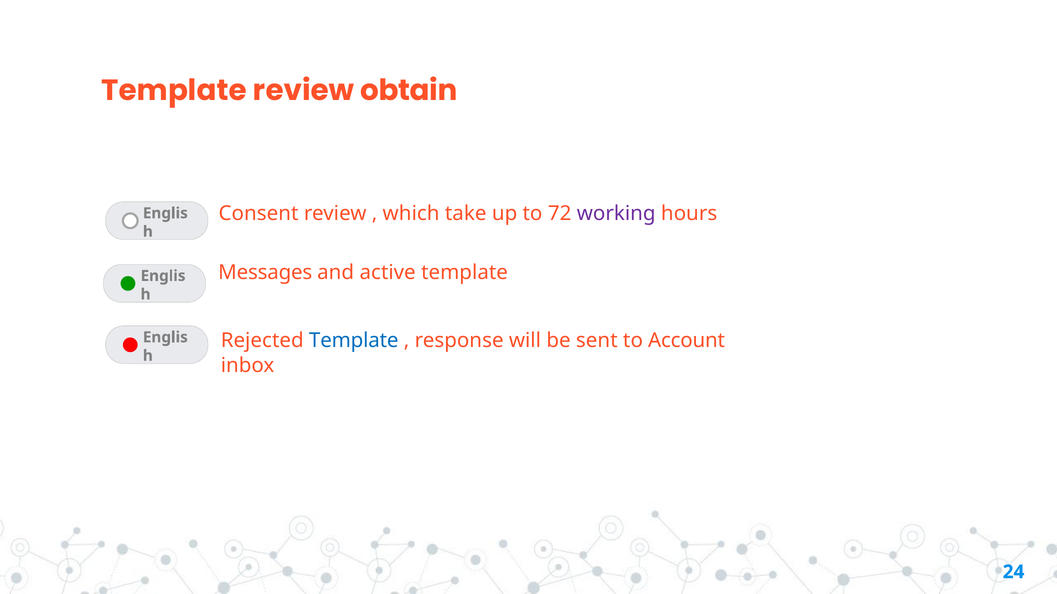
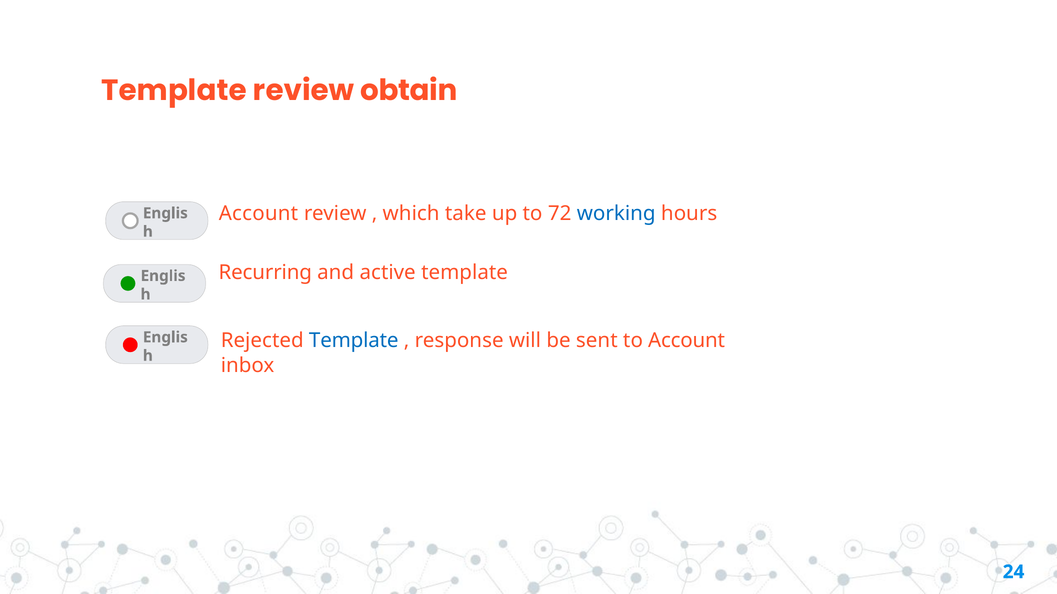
Consent at (259, 214): Consent -> Account
working colour: purple -> blue
Messages: Messages -> Recurring
